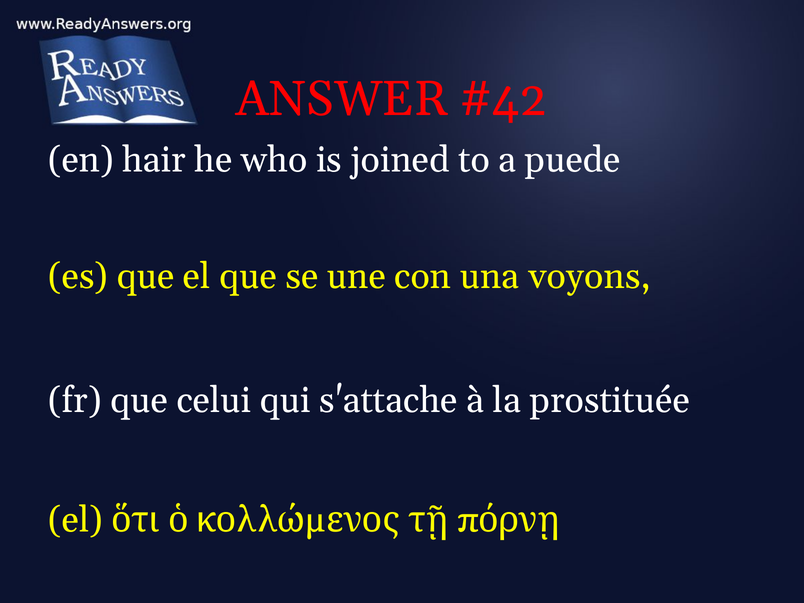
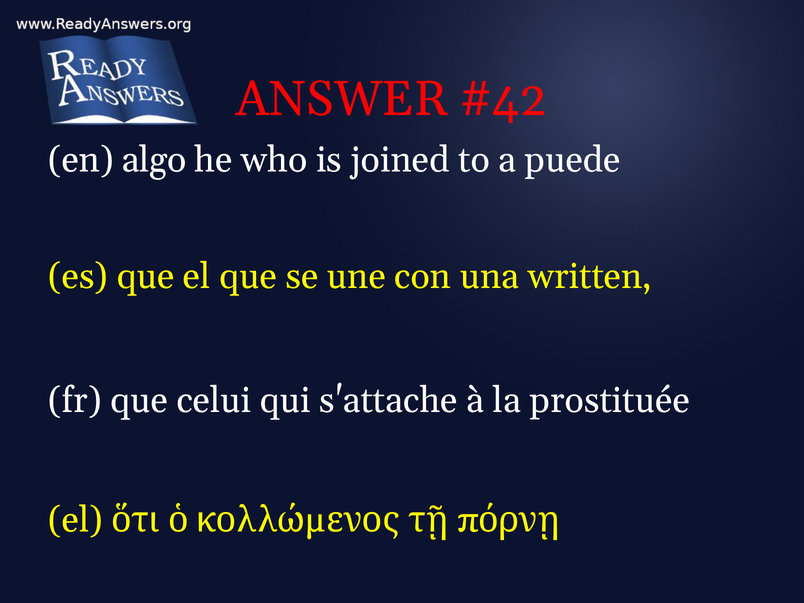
hair: hair -> algo
voyons: voyons -> written
